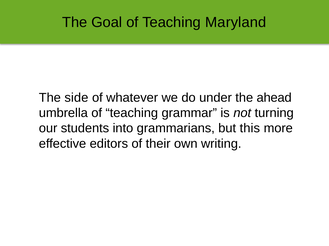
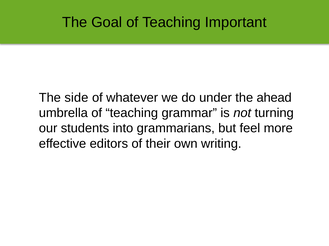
Maryland: Maryland -> Important
this: this -> feel
